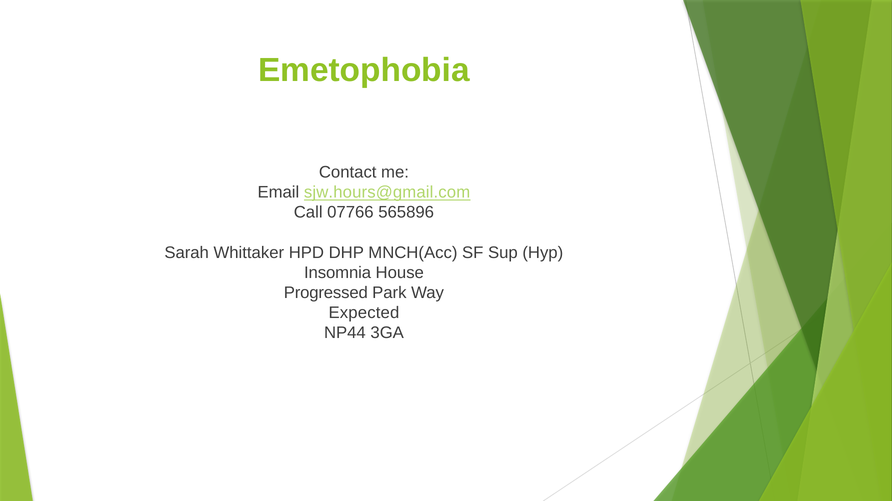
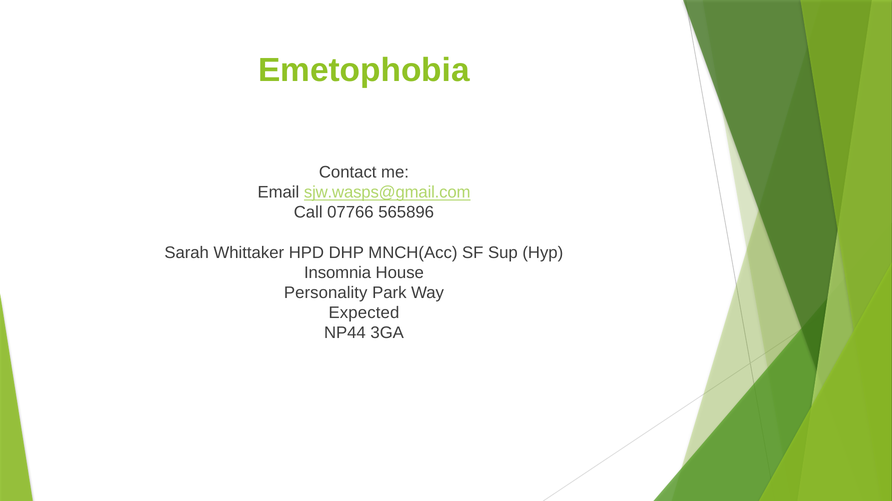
sjw.hours@gmail.com: sjw.hours@gmail.com -> sjw.wasps@gmail.com
Progressed: Progressed -> Personality
